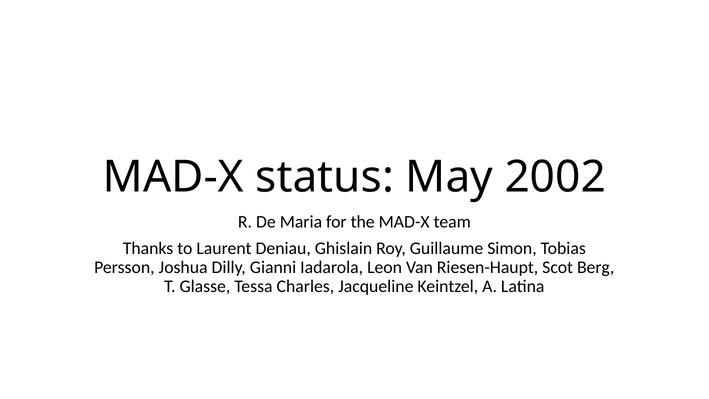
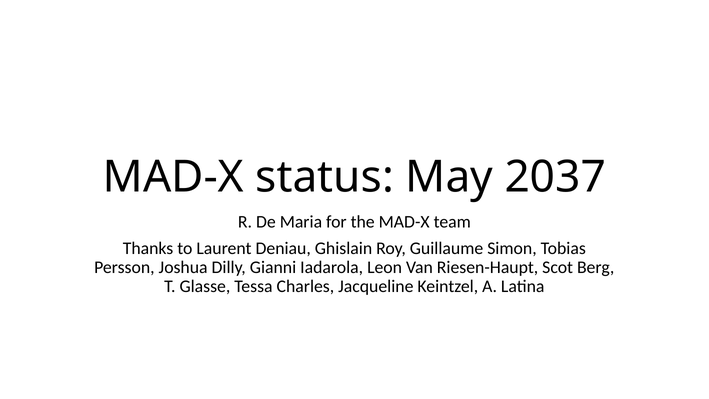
2002: 2002 -> 2037
